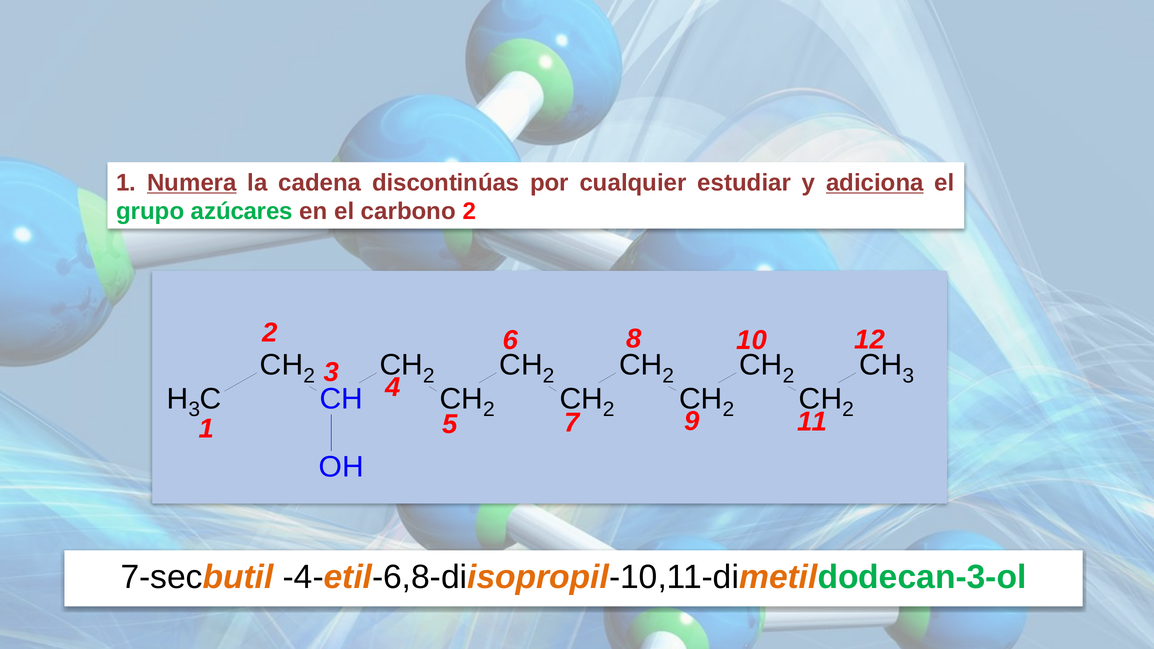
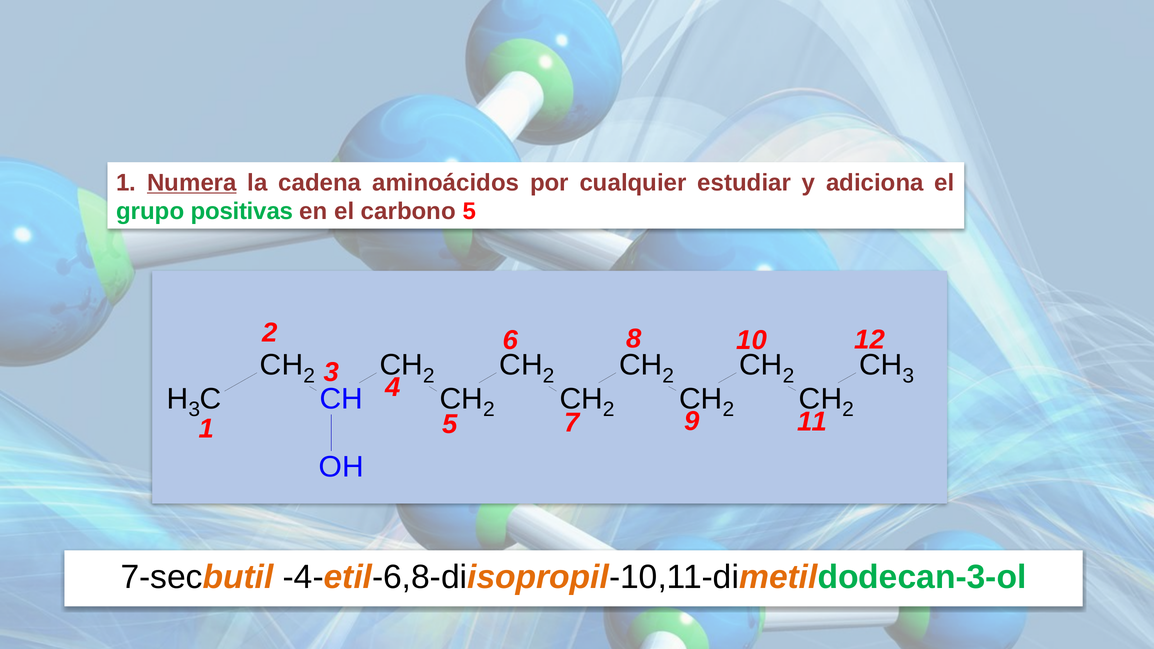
discontinúas: discontinúas -> aminoácidos
adiciona underline: present -> none
azúcares: azúcares -> positivas
carbono 2: 2 -> 5
